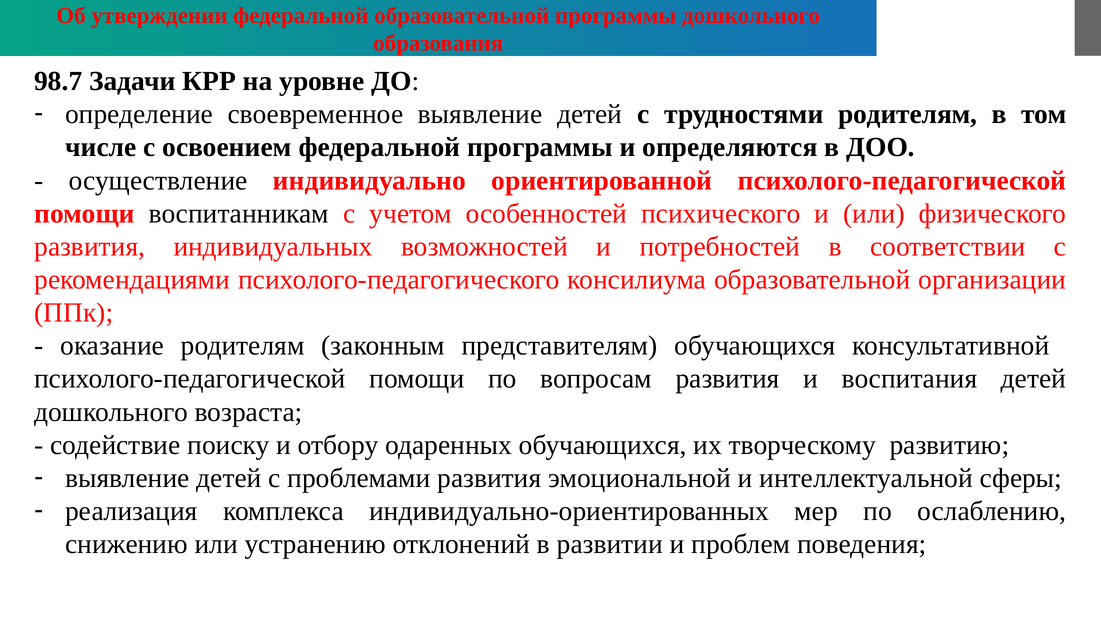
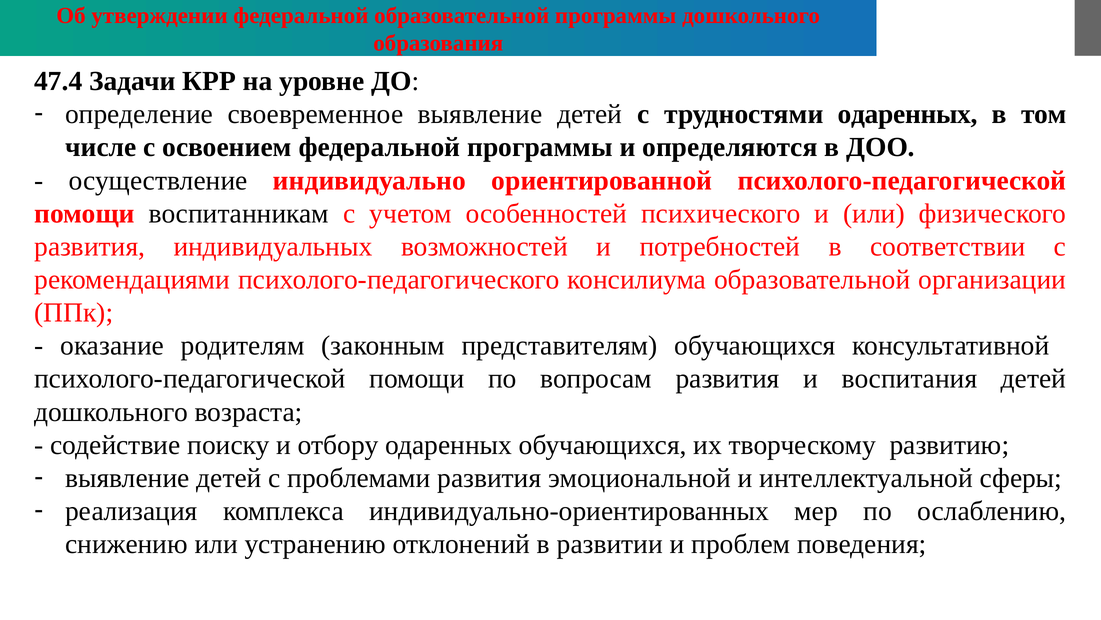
98.7: 98.7 -> 47.4
трудностями родителям: родителям -> одаренных
